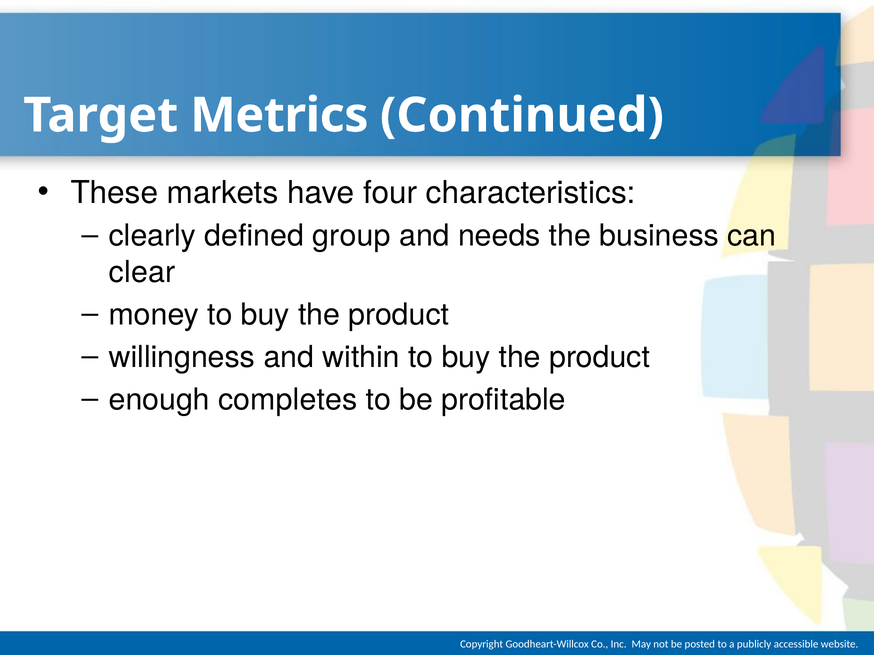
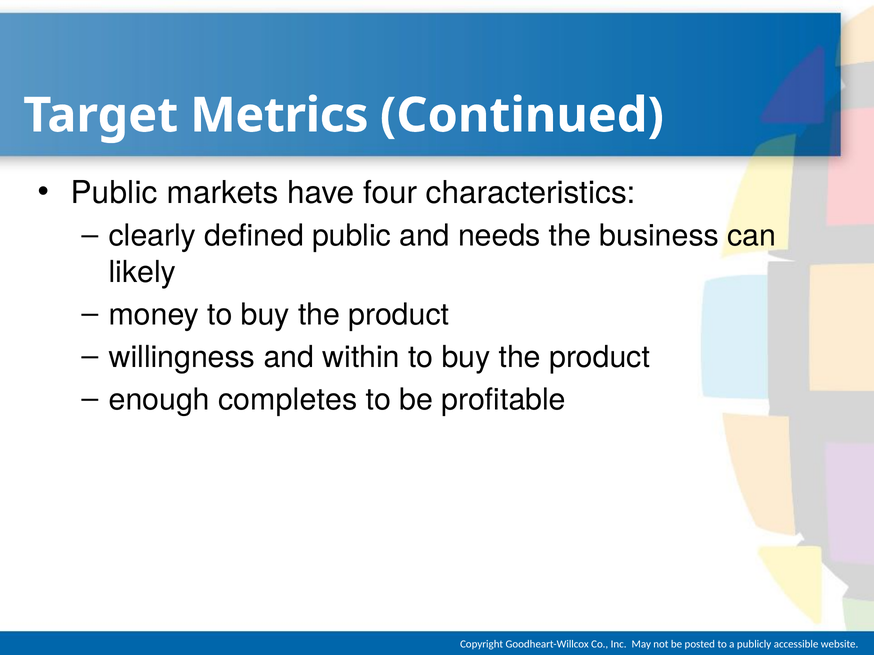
These at (114, 193): These -> Public
defined group: group -> public
clear: clear -> likely
